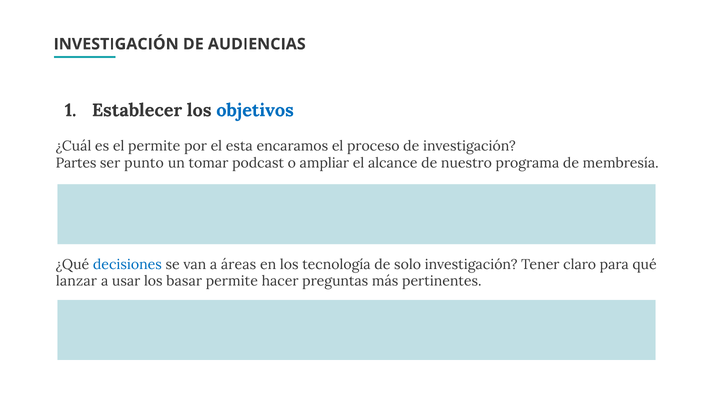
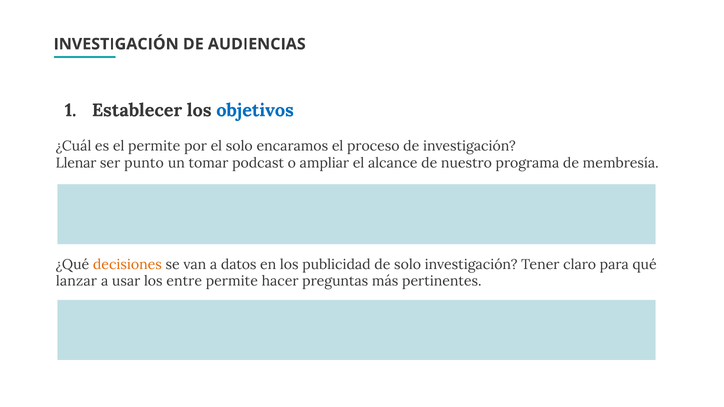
el esta: esta -> solo
Partes: Partes -> Llenar
decisiones colour: blue -> orange
áreas: áreas -> datos
tecnología: tecnología -> publicidad
basar: basar -> entre
